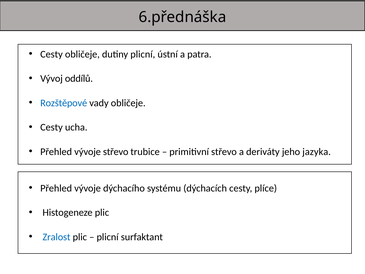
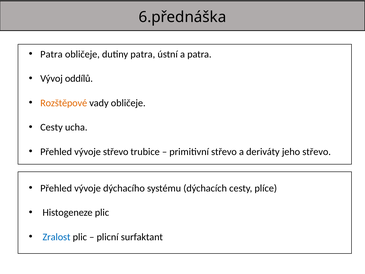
Cesty at (51, 54): Cesty -> Patra
dutiny plicní: plicní -> patra
Rozštěpové colour: blue -> orange
jeho jazyka: jazyka -> střevo
